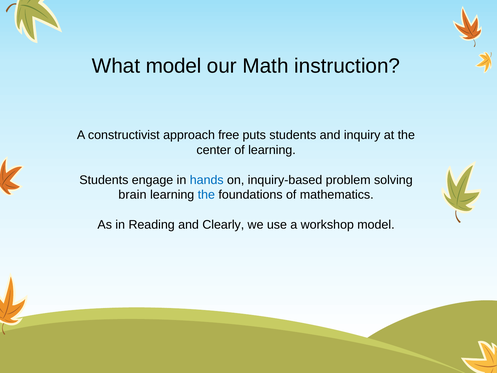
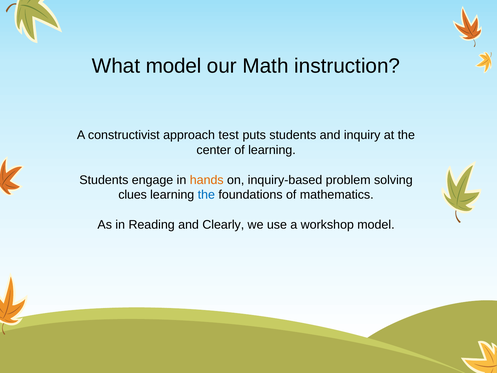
free: free -> test
hands colour: blue -> orange
brain: brain -> clues
